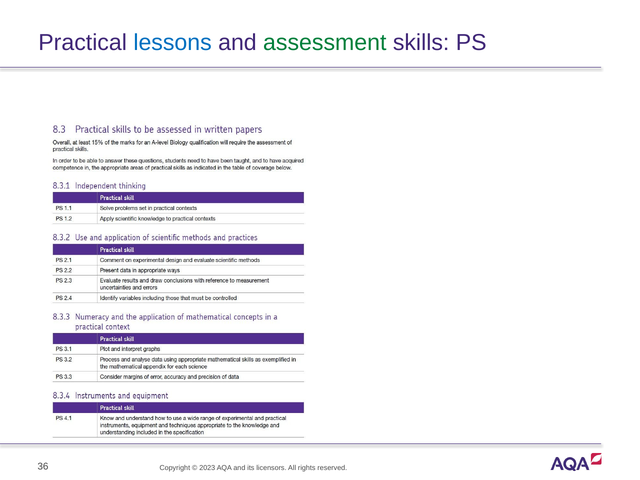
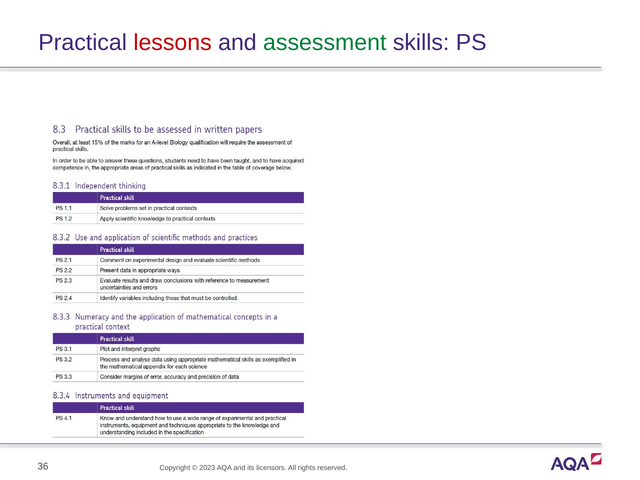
lessons colour: blue -> red
